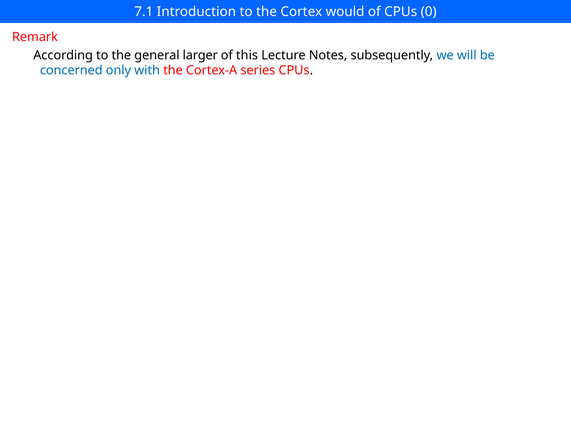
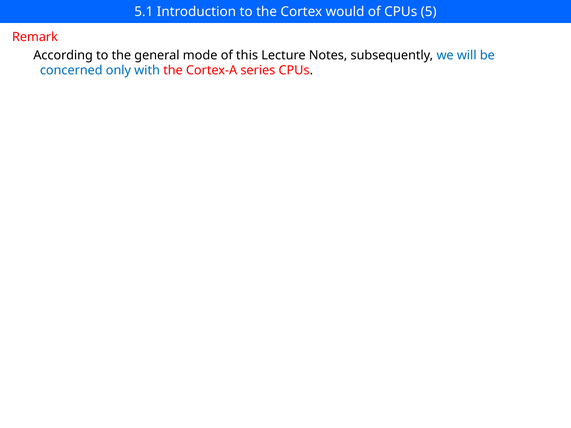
7.1: 7.1 -> 5.1
0: 0 -> 5
larger: larger -> mode
